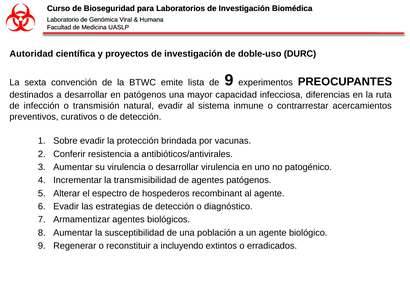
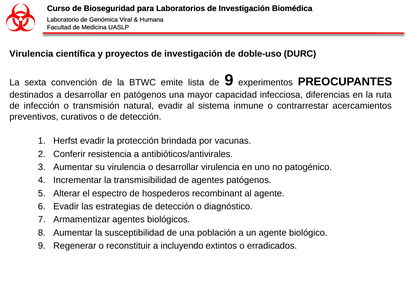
Autoridad at (31, 54): Autoridad -> Virulencia
Sobre: Sobre -> Herfst
